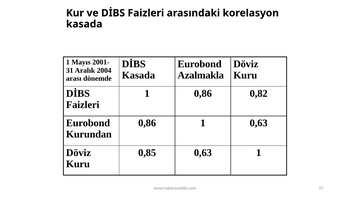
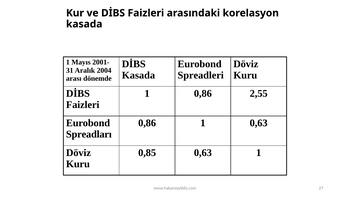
Azalmakla: Azalmakla -> Spreadleri
0,82: 0,82 -> 2,55
Kurundan: Kurundan -> Spreadları
